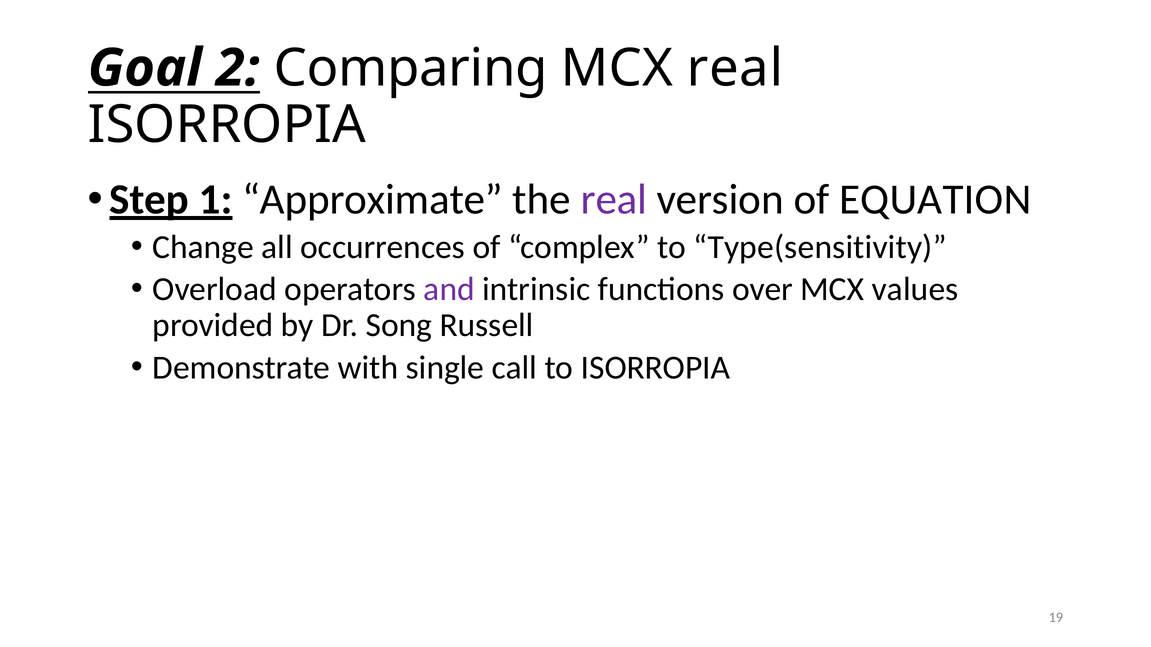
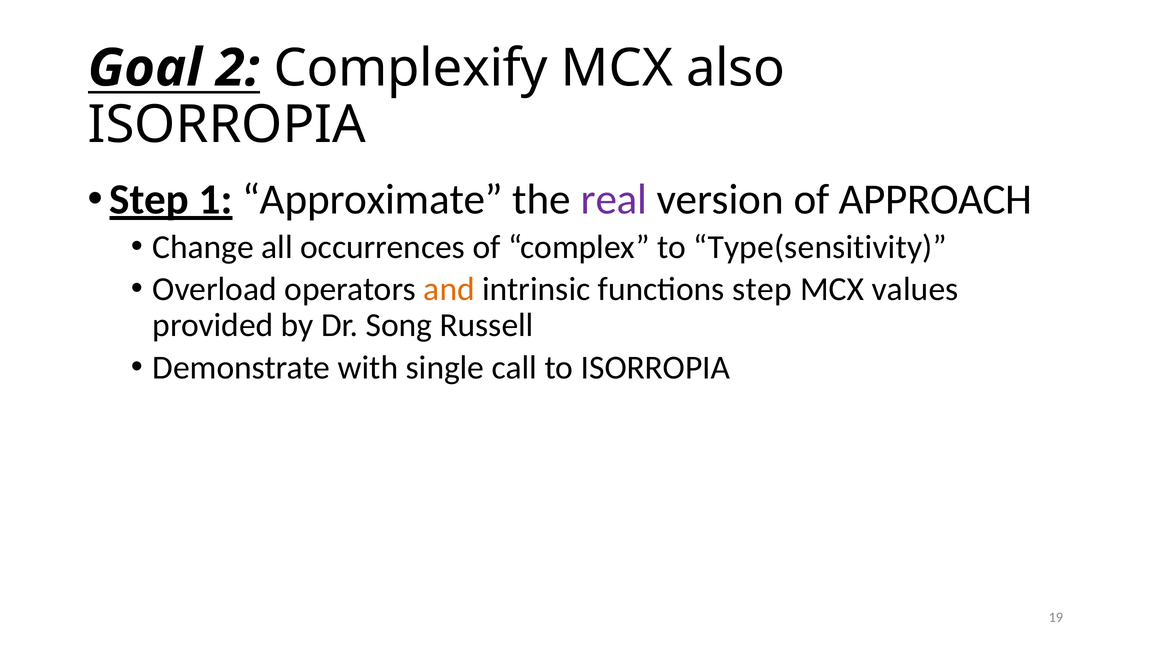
Comparing: Comparing -> Complexify
MCX real: real -> also
EQUATION: EQUATION -> APPROACH
and colour: purple -> orange
functions over: over -> step
